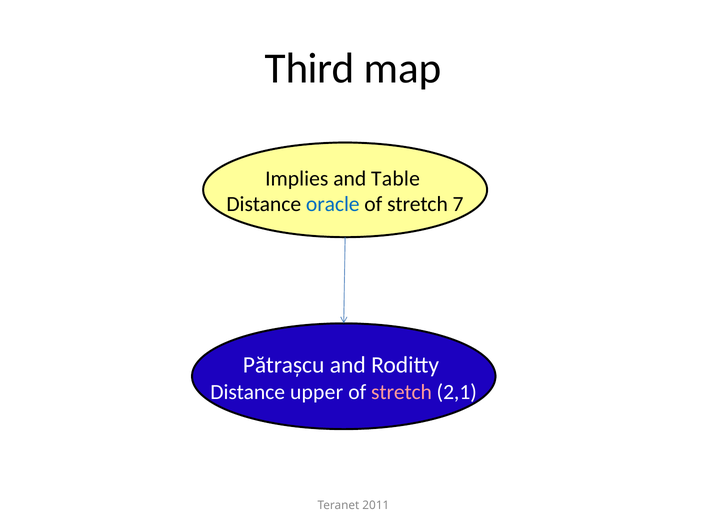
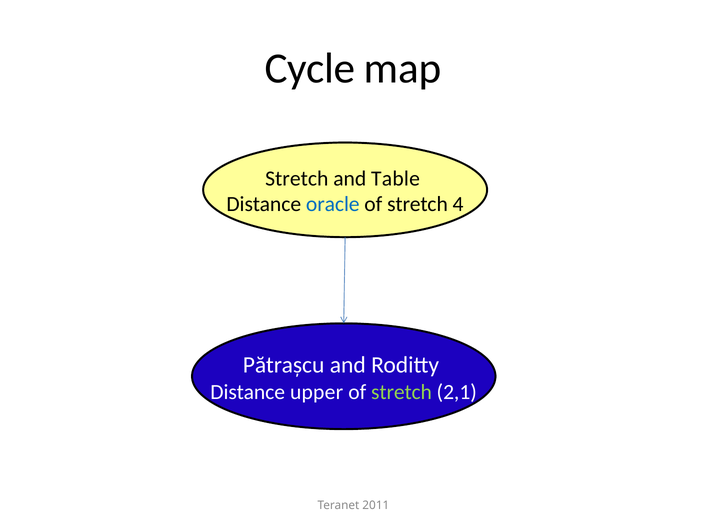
Third: Third -> Cycle
Implies at (297, 178): Implies -> Stretch
7: 7 -> 4
stretch at (402, 392) colour: pink -> light green
